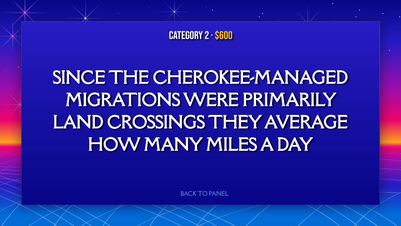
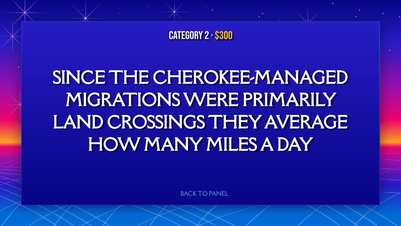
$600: $600 -> $300
